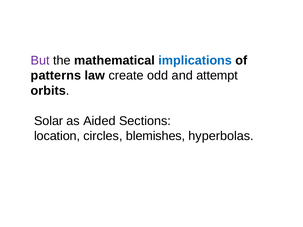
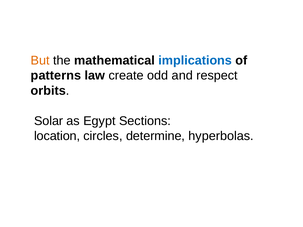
But colour: purple -> orange
attempt: attempt -> respect
Aided: Aided -> Egypt
blemishes: blemishes -> determine
